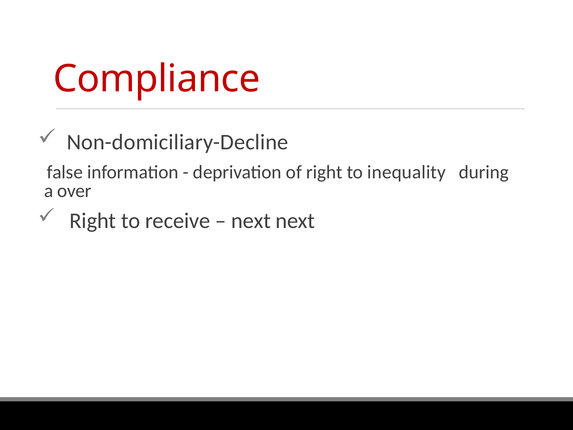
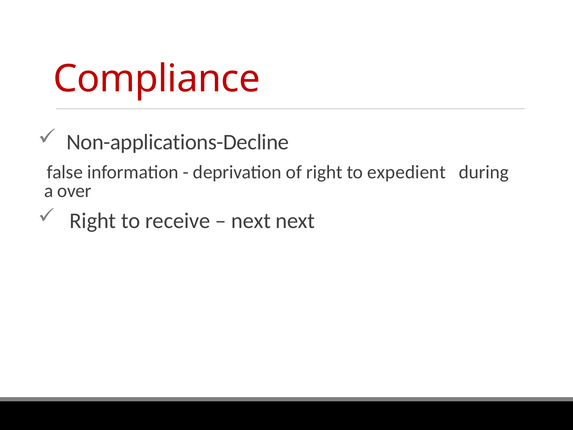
Non-domiciliary-Decline: Non-domiciliary-Decline -> Non-applications-Decline
inequality: inequality -> expedient
